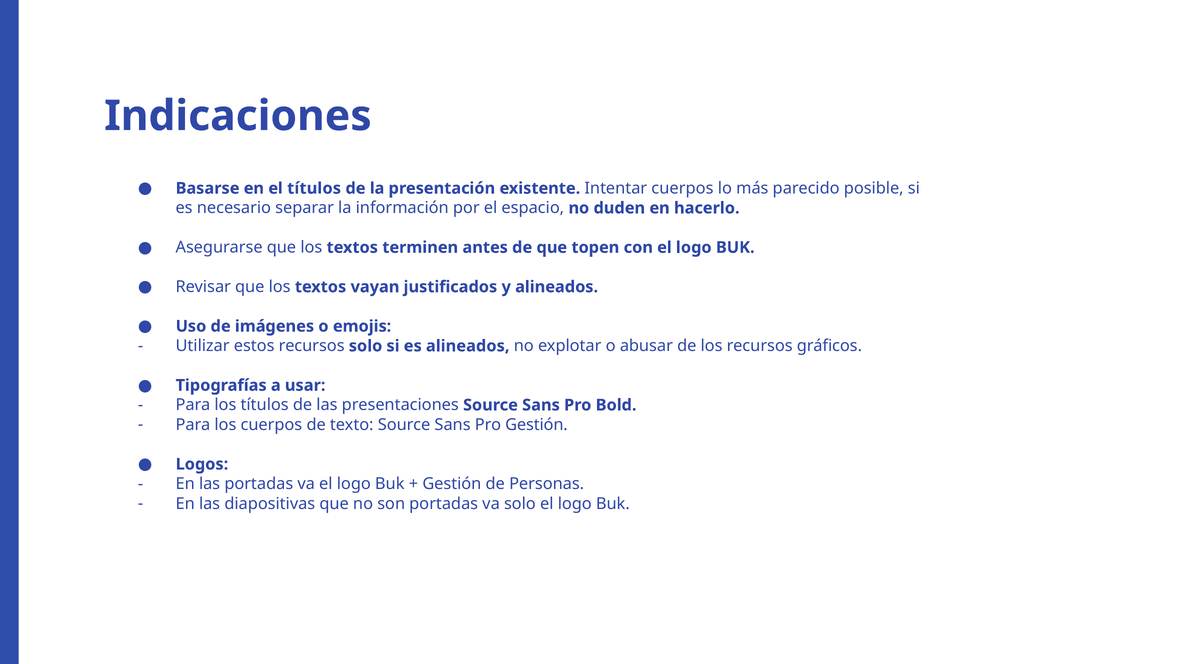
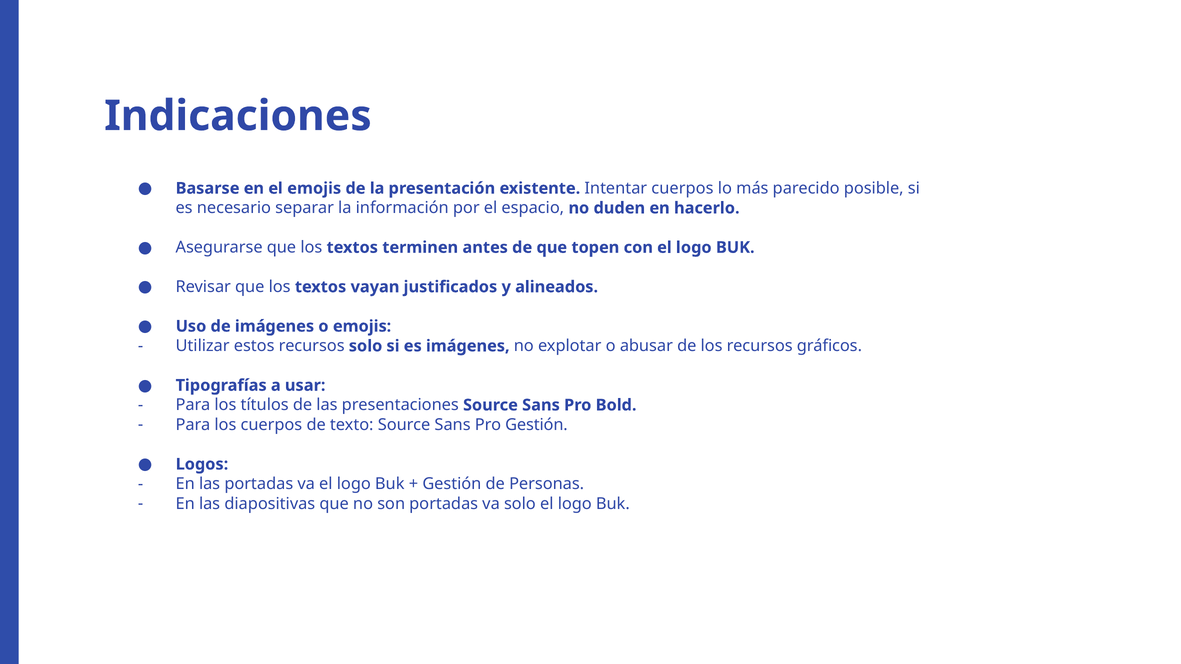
el títulos: títulos -> emojis
es alineados: alineados -> imágenes
